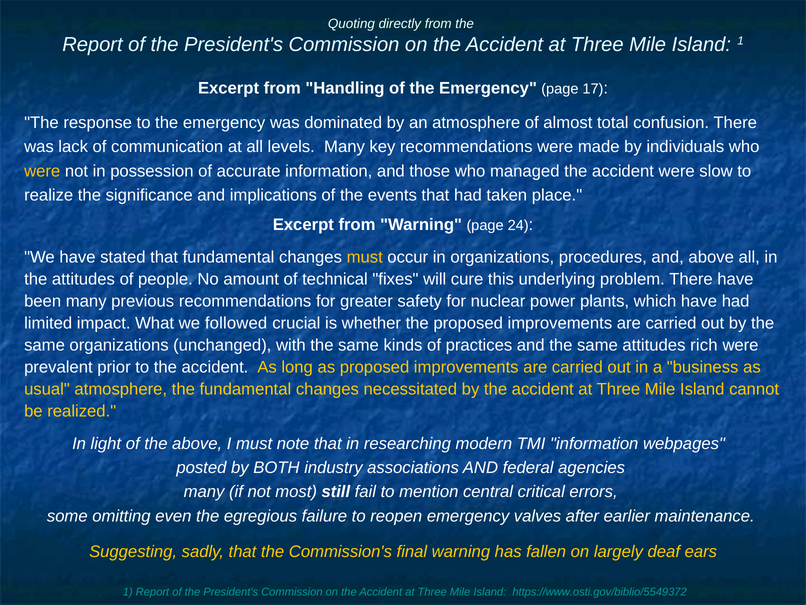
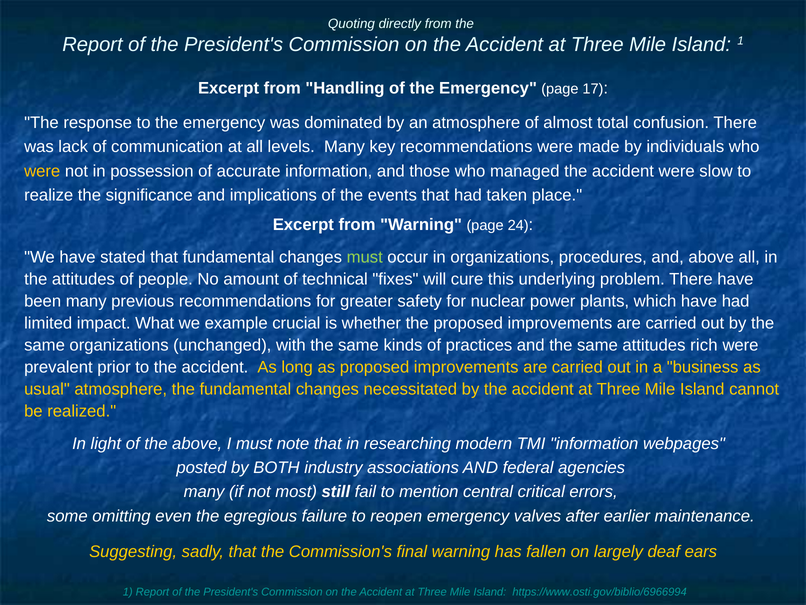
must at (365, 257) colour: yellow -> light green
followed: followed -> example
https://www.osti.gov/biblio/5549372: https://www.osti.gov/biblio/5549372 -> https://www.osti.gov/biblio/6966994
